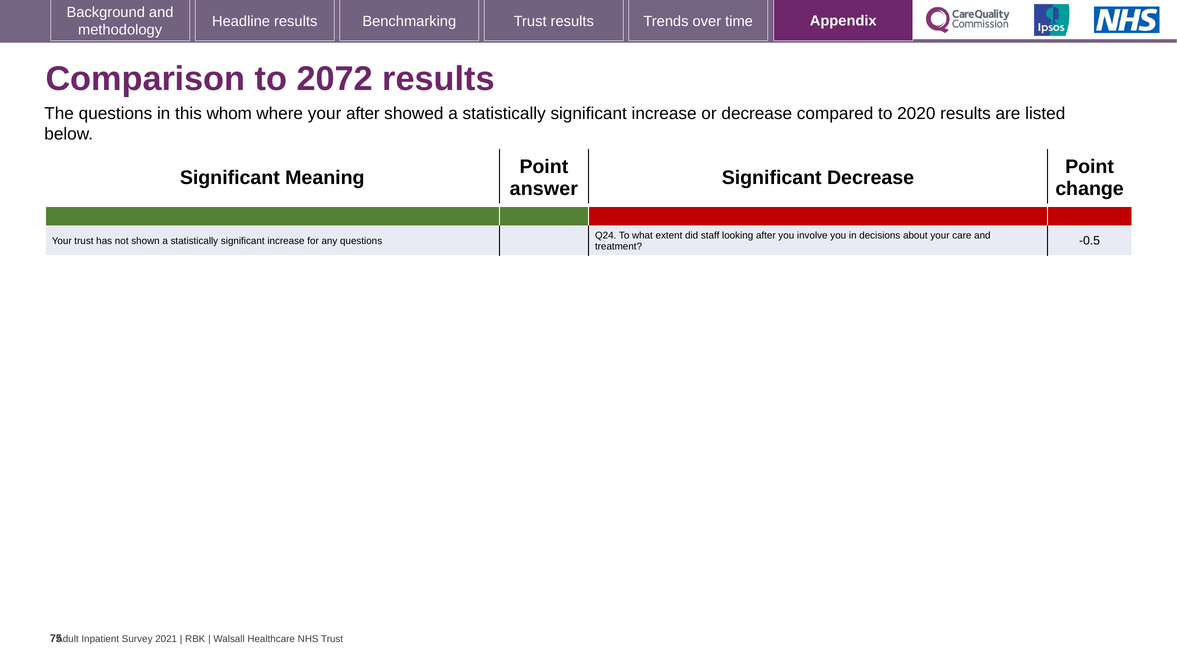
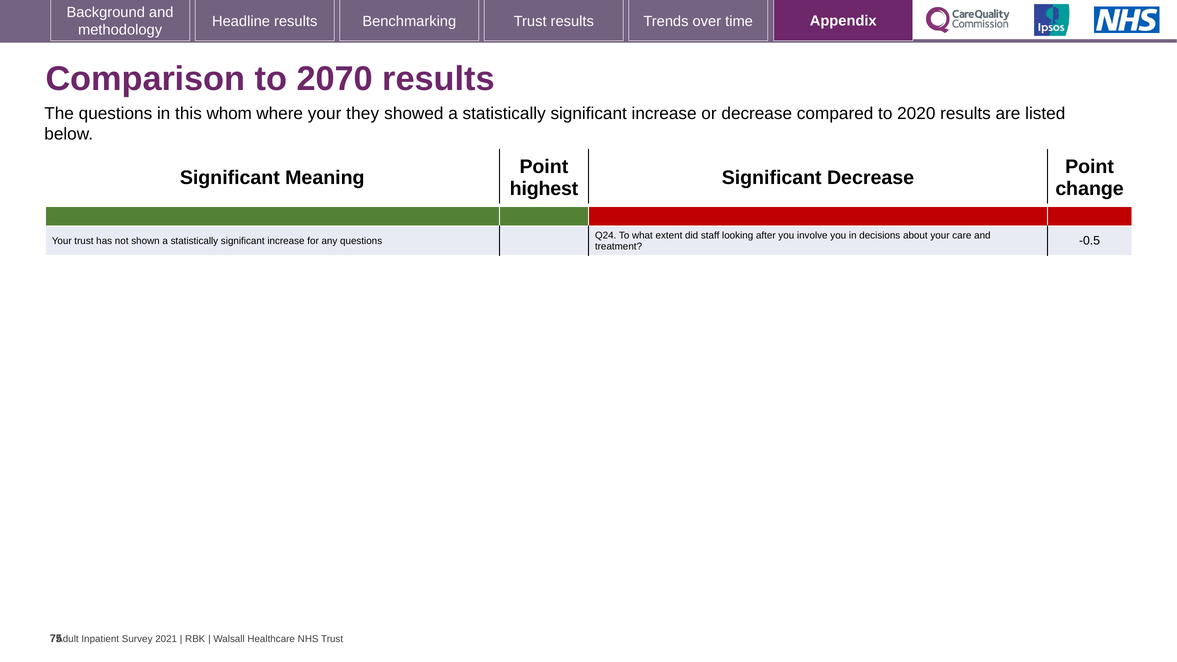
2072: 2072 -> 2070
your after: after -> they
answer: answer -> highest
